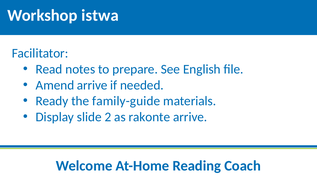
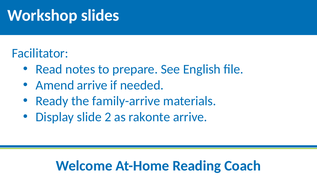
istwa: istwa -> slides
family-guide: family-guide -> family-arrive
